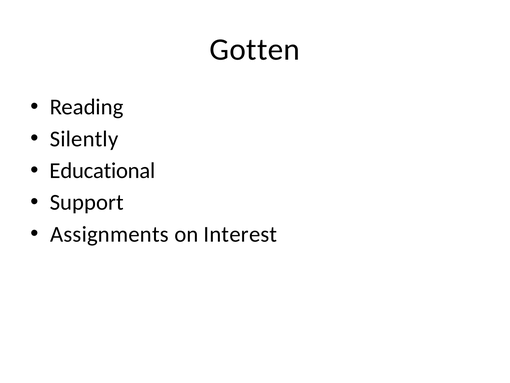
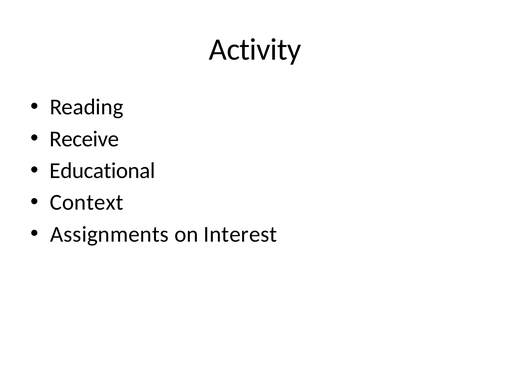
Gotten: Gotten -> Activity
Silently: Silently -> Receive
Support: Support -> Context
